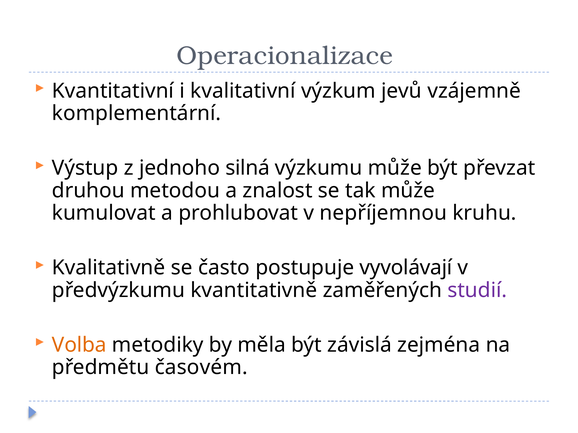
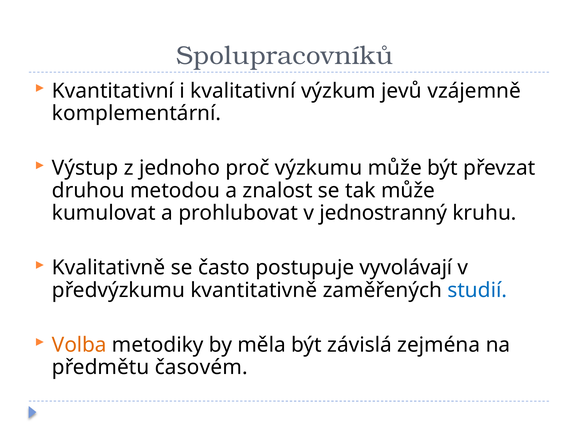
Operacionalizace: Operacionalizace -> Spolupracovníků
silná: silná -> proč
nepříjemnou: nepříjemnou -> jednostranný
studií colour: purple -> blue
